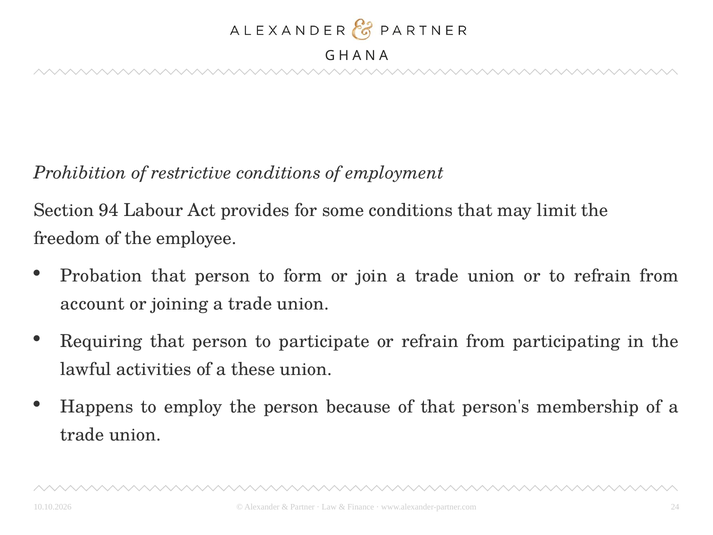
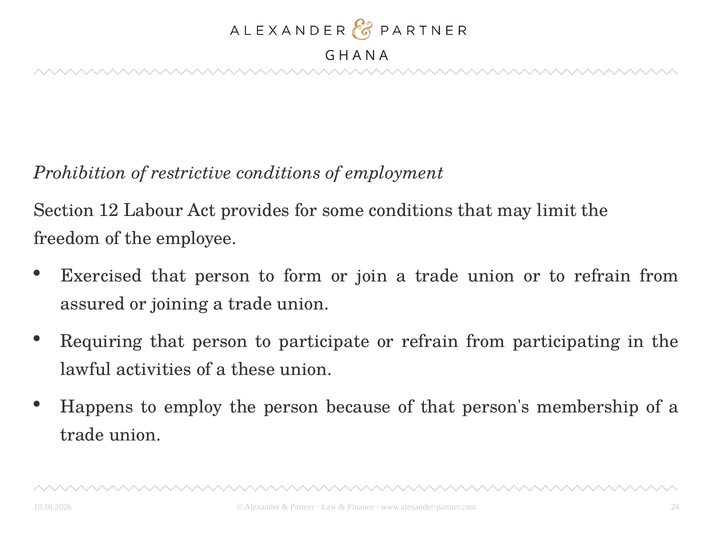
94: 94 -> 12
Probation: Probation -> Exercised
account: account -> assured
